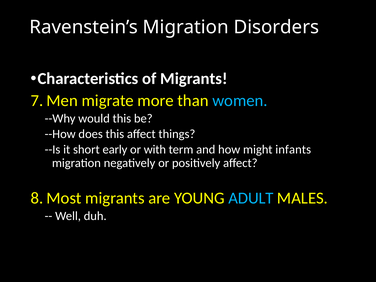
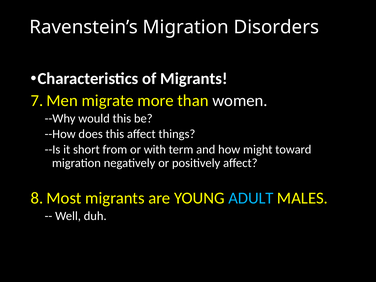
women colour: light blue -> white
early: early -> from
infants: infants -> toward
